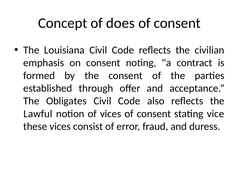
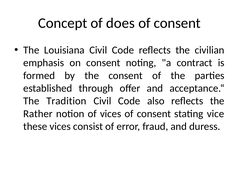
Obligates: Obligates -> Tradition
Lawful: Lawful -> Rather
